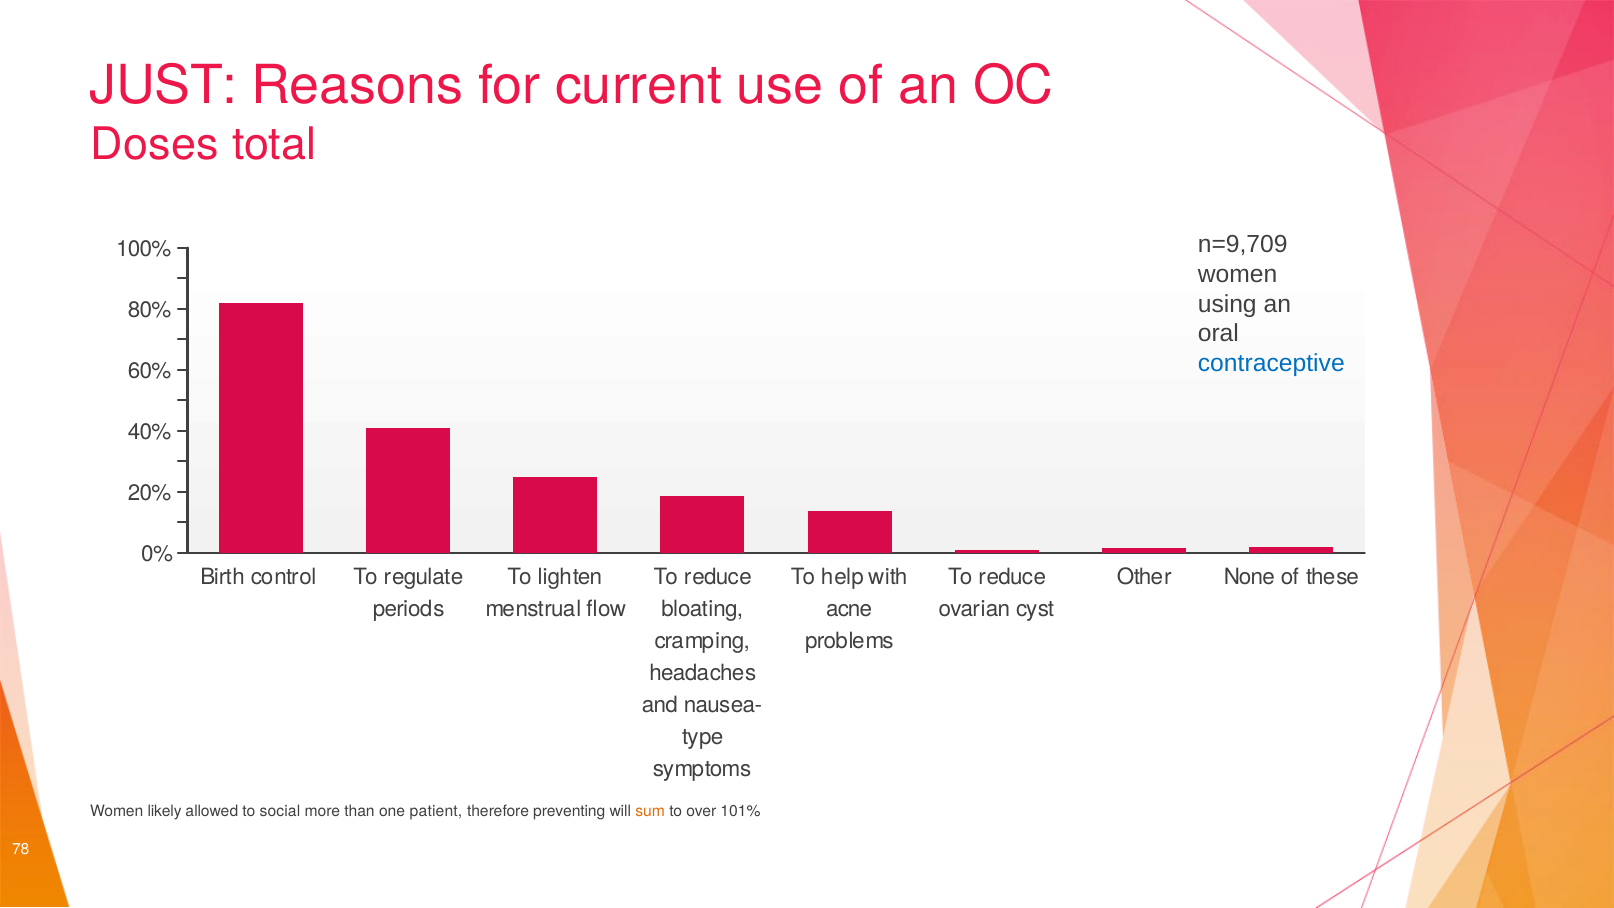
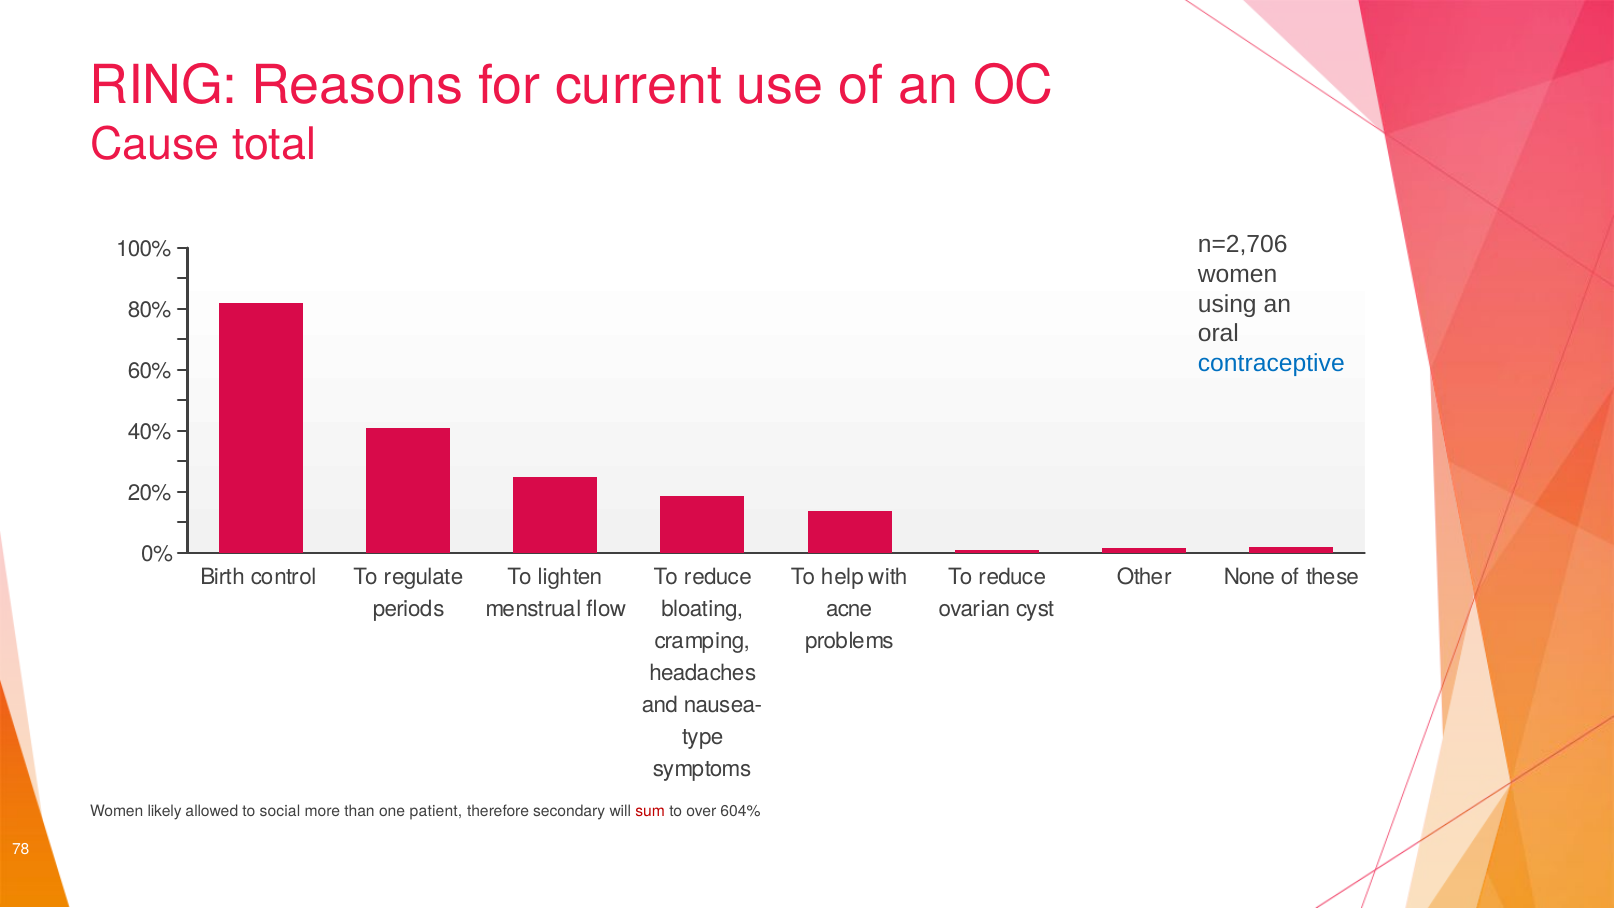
JUST: JUST -> RING
Doses: Doses -> Cause
n=9,709: n=9,709 -> n=2,706
preventing: preventing -> secondary
sum colour: orange -> red
101%: 101% -> 604%
